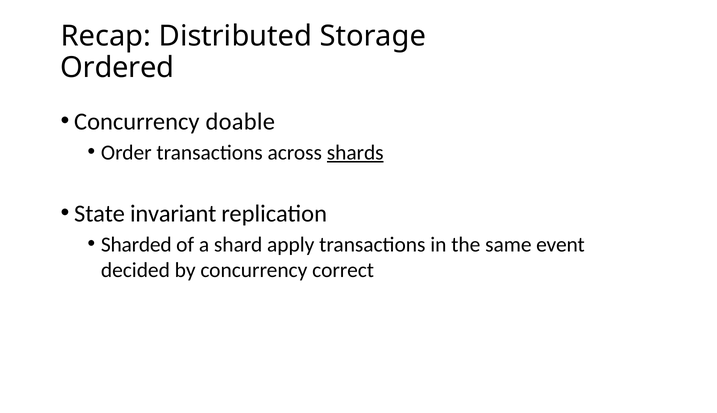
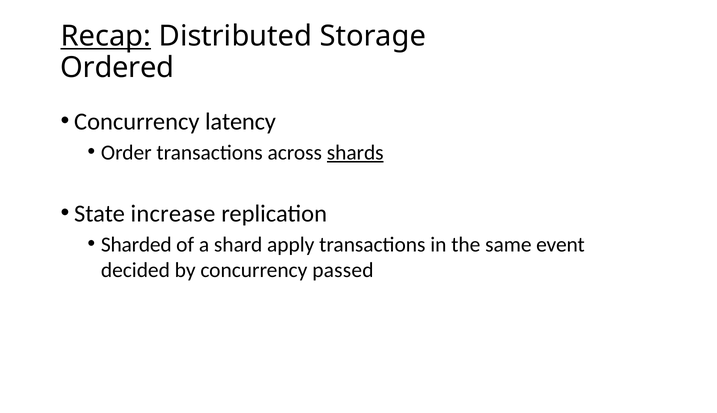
Recap underline: none -> present
doable: doable -> latency
invariant: invariant -> increase
correct: correct -> passed
